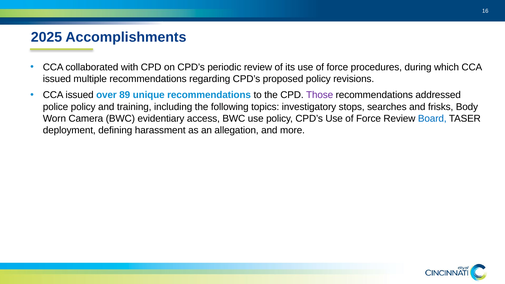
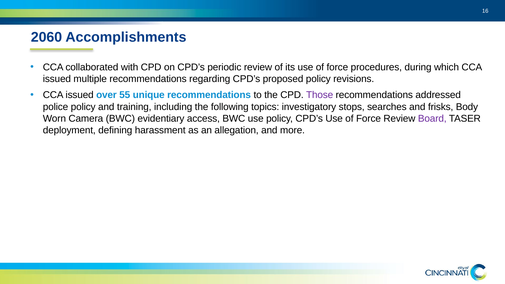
2025: 2025 -> 2060
89: 89 -> 55
Board colour: blue -> purple
